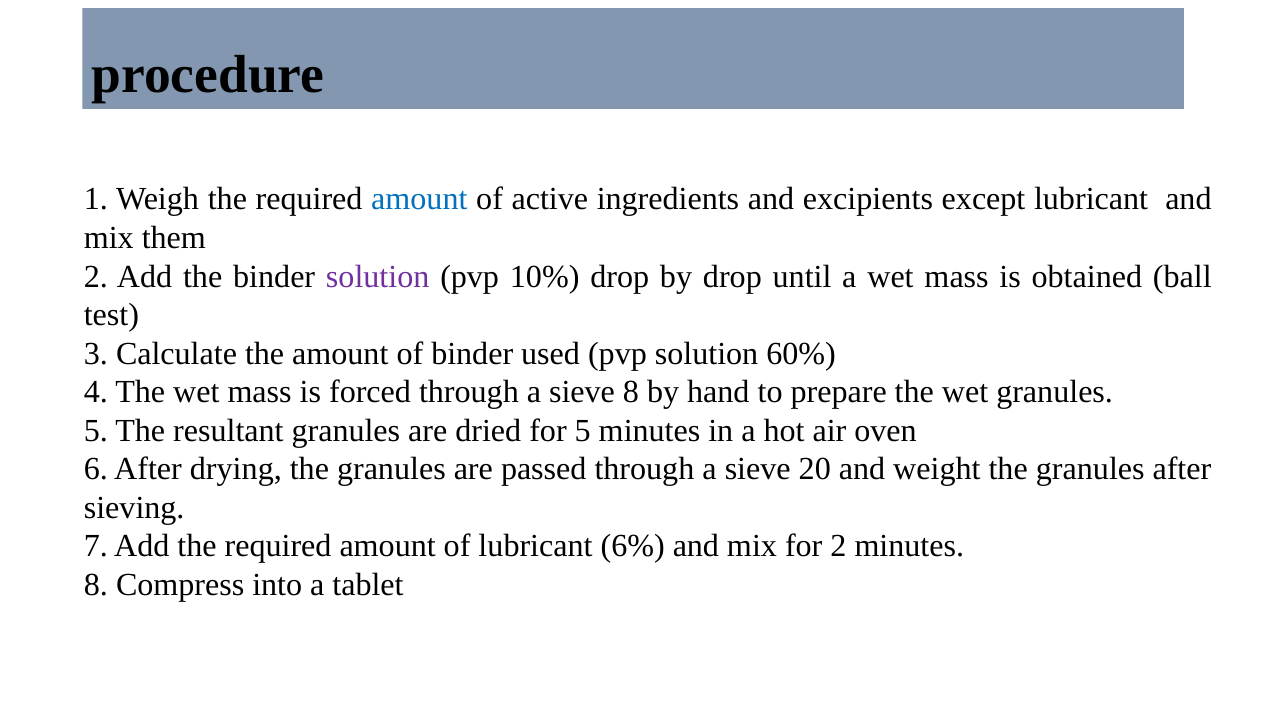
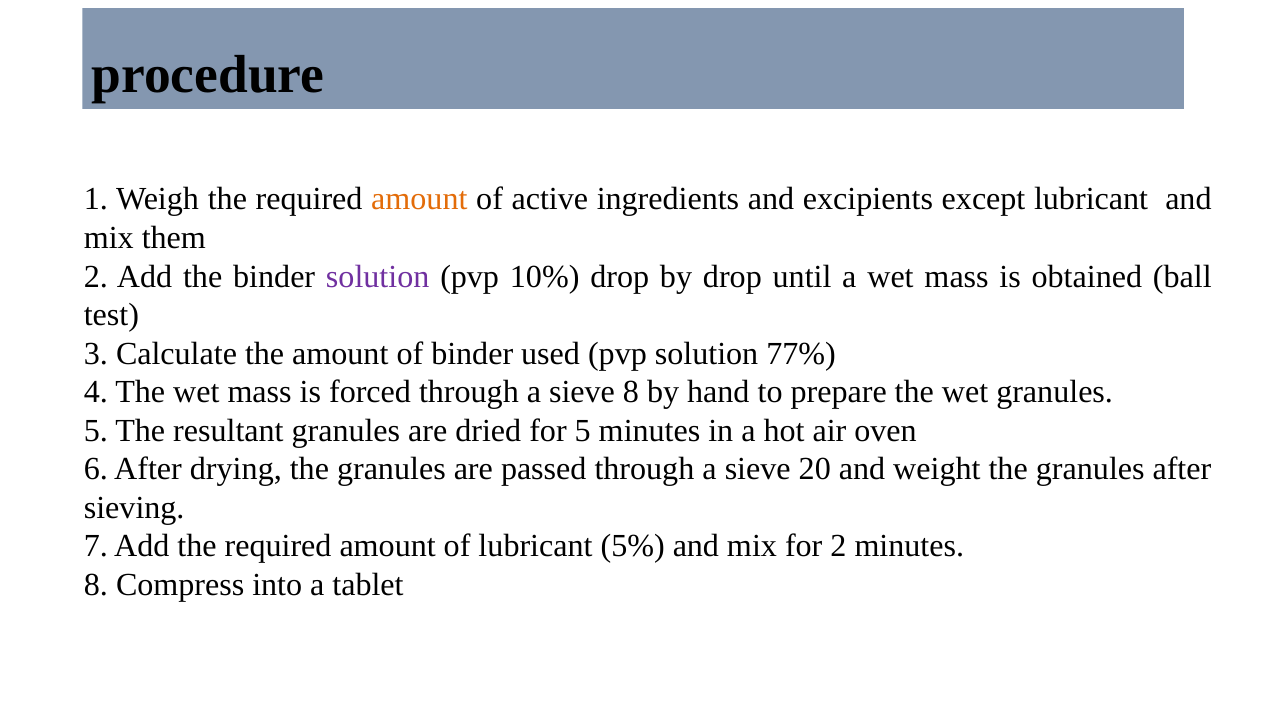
amount at (419, 199) colour: blue -> orange
60%: 60% -> 77%
6%: 6% -> 5%
